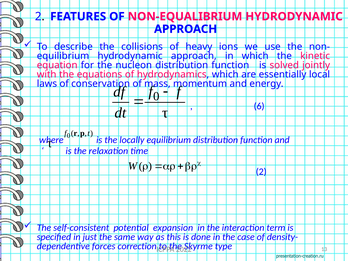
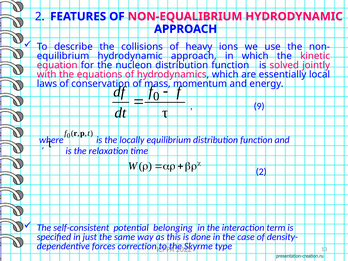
6: 6 -> 9
expansion: expansion -> belonging
